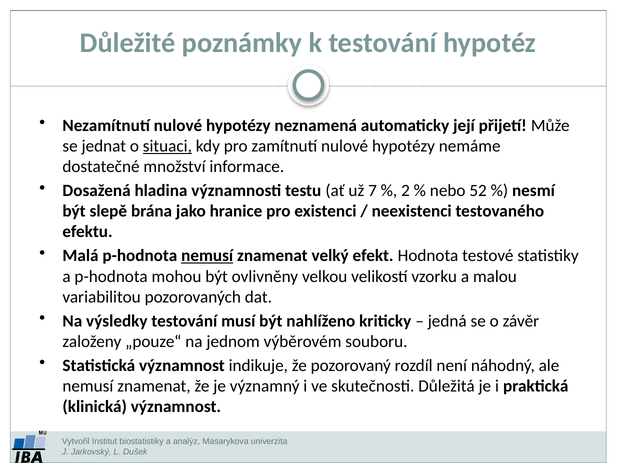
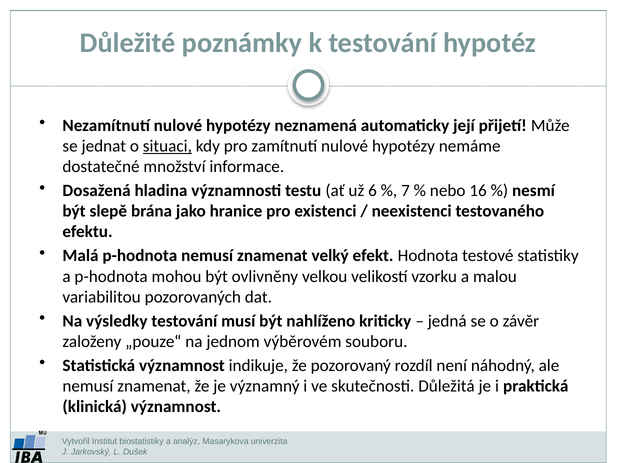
7: 7 -> 6
2: 2 -> 7
52: 52 -> 16
nemusí at (207, 256) underline: present -> none
